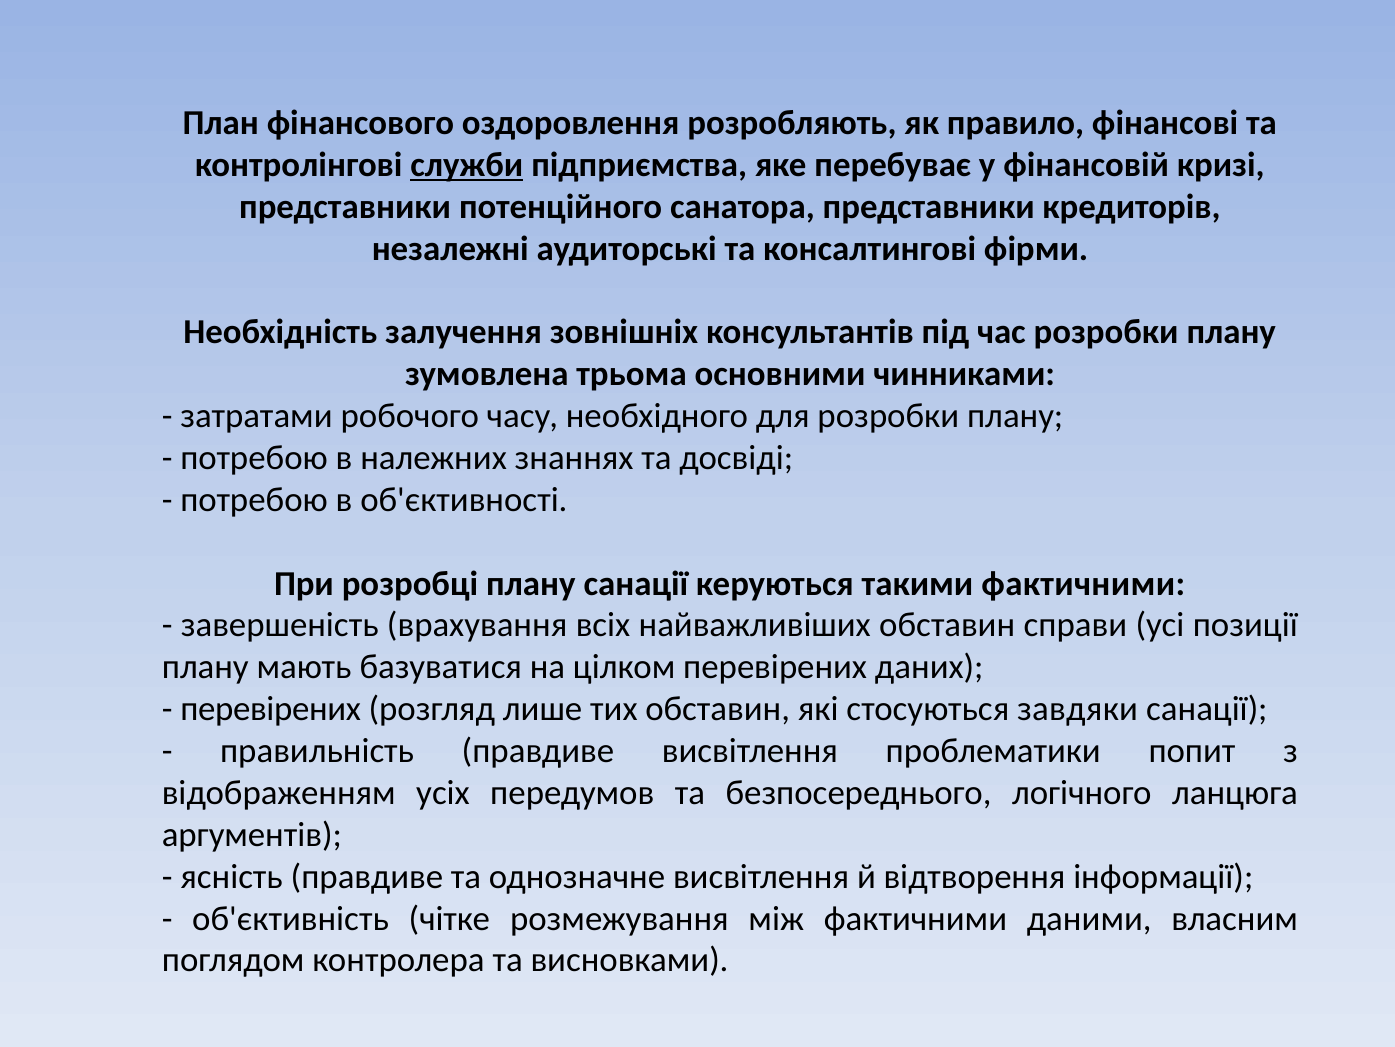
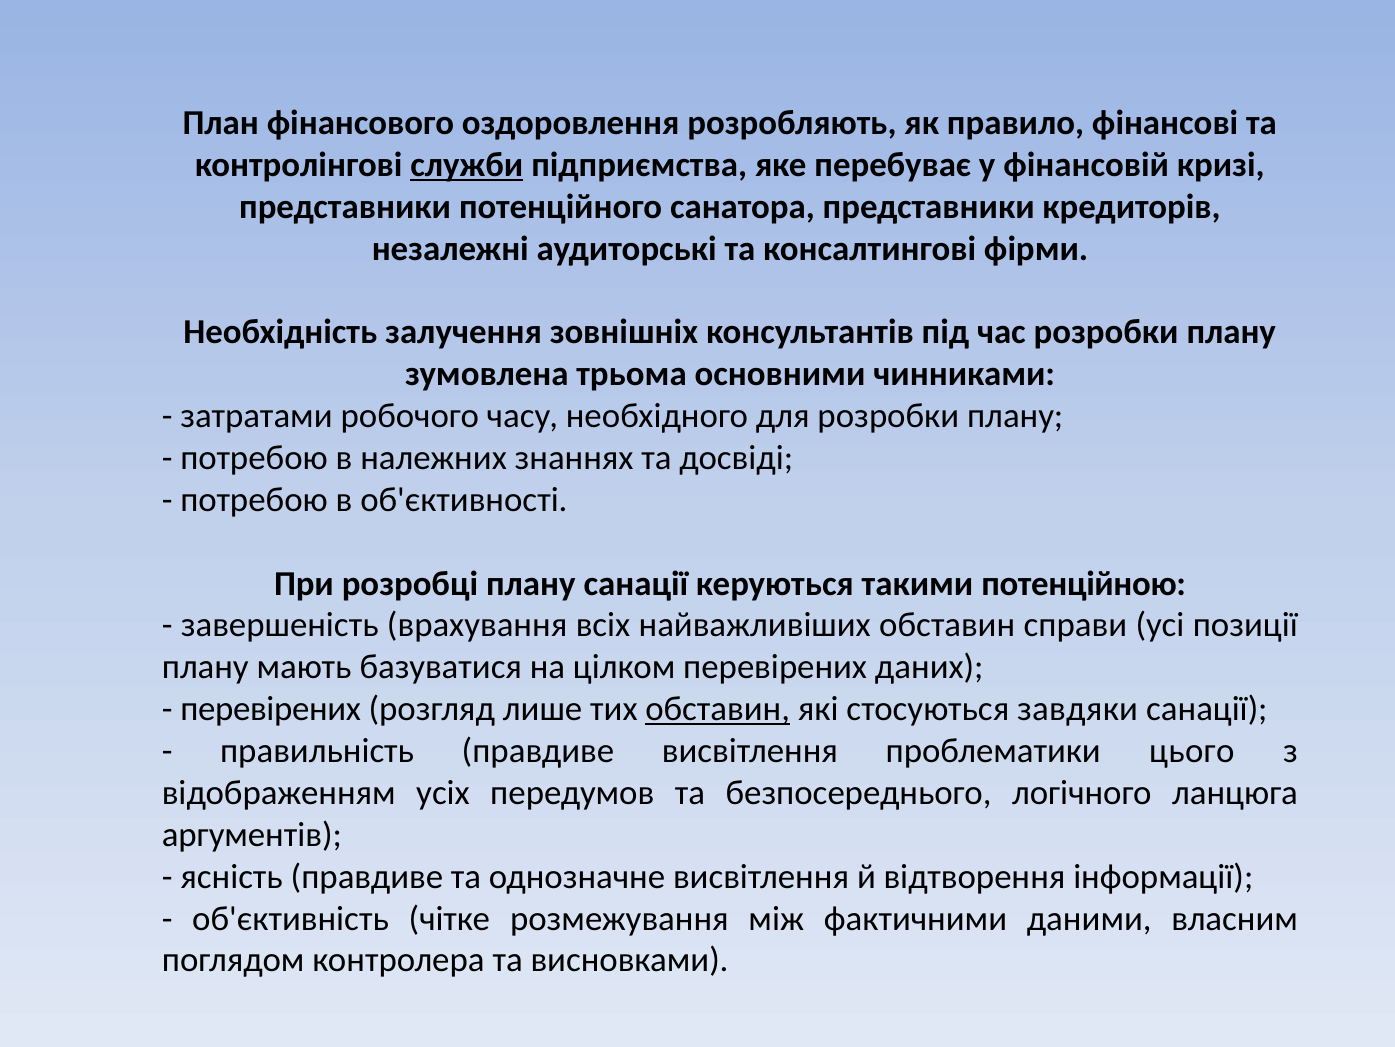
такими фактичними: фактичними -> потенційною
обставин at (718, 709) underline: none -> present
попит: попит -> цього
